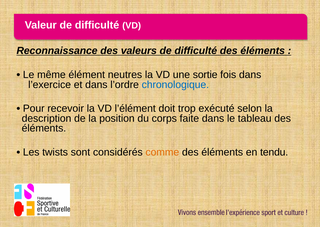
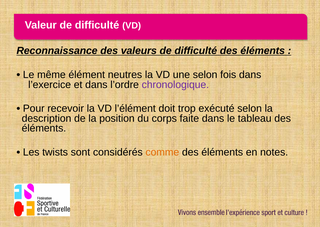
une sortie: sortie -> selon
chronologique colour: blue -> purple
tendu: tendu -> notes
